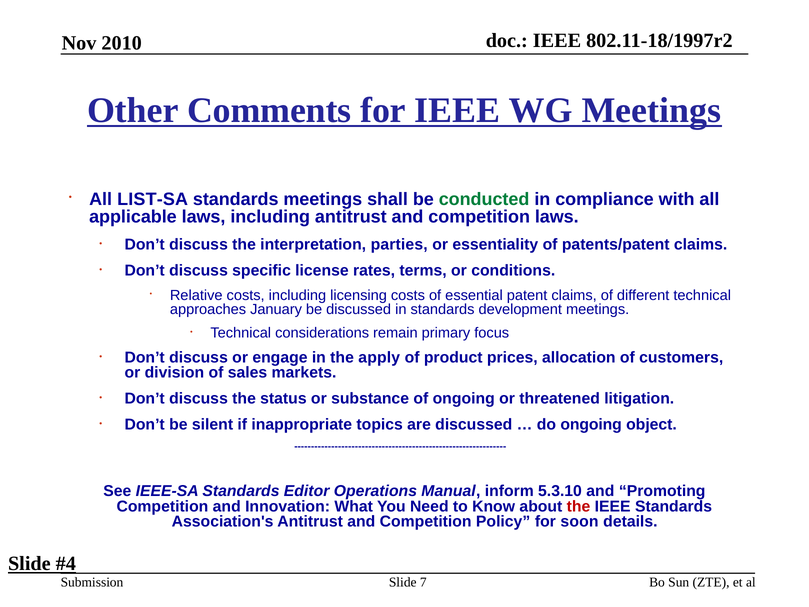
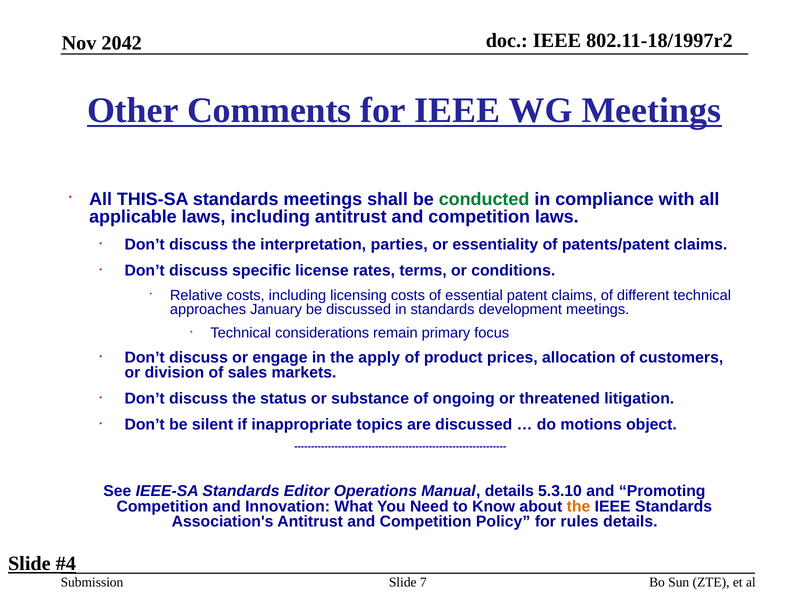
2010: 2010 -> 2042
LIST-SA: LIST-SA -> THIS-SA
do ongoing: ongoing -> motions
Manual inform: inform -> details
the at (579, 506) colour: red -> orange
soon: soon -> rules
